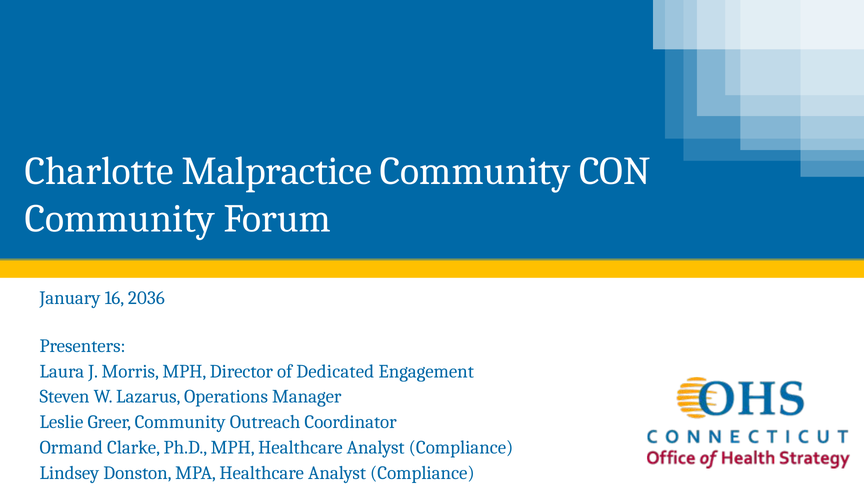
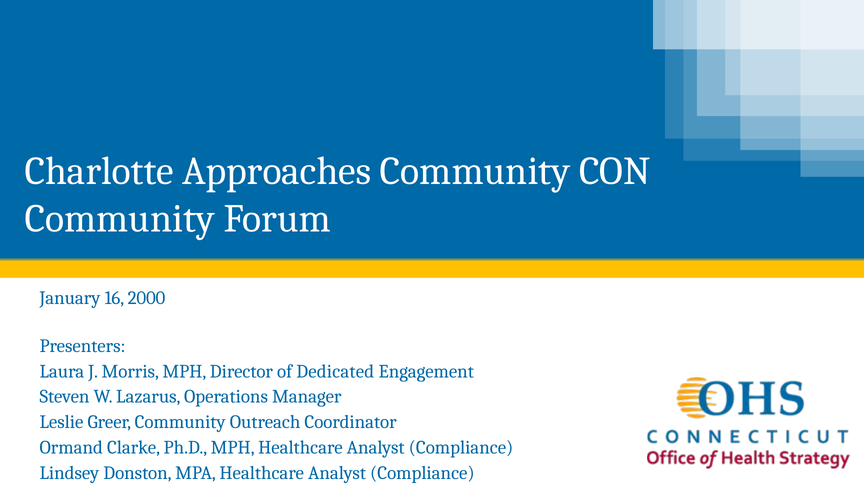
Malpractice: Malpractice -> Approaches
2036: 2036 -> 2000
